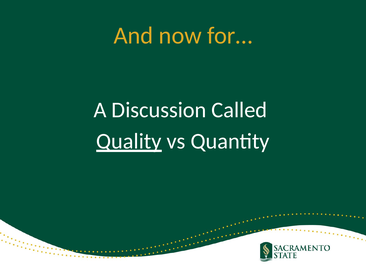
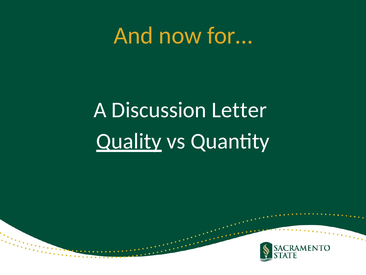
Called: Called -> Letter
